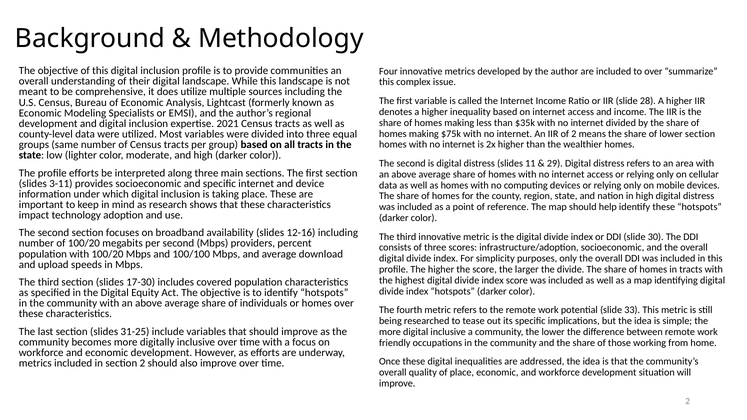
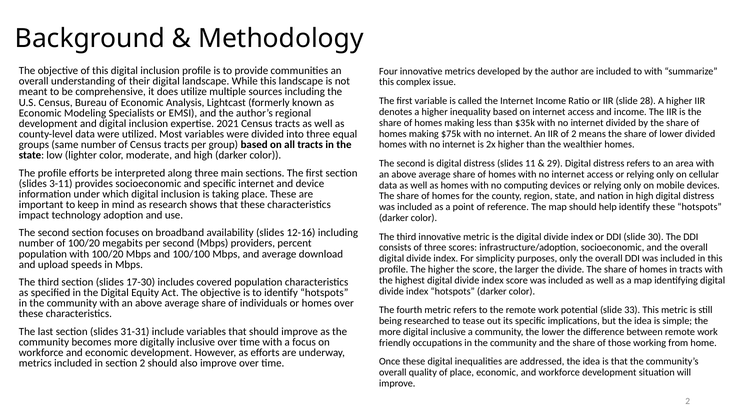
to over: over -> with
lower section: section -> divided
31-25: 31-25 -> 31-31
